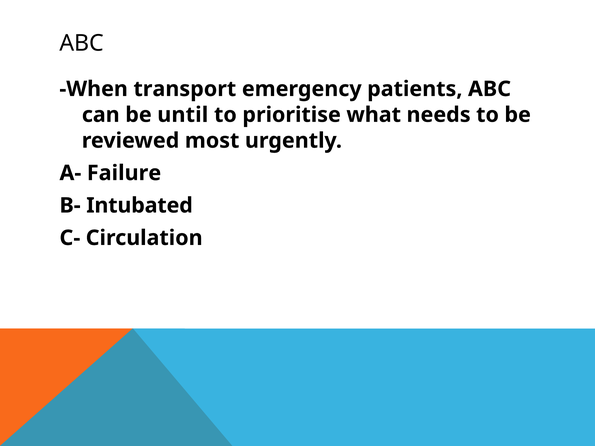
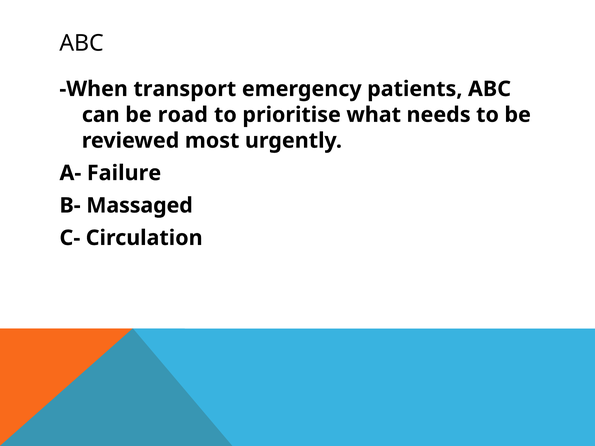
until: until -> road
Intubated: Intubated -> Massaged
